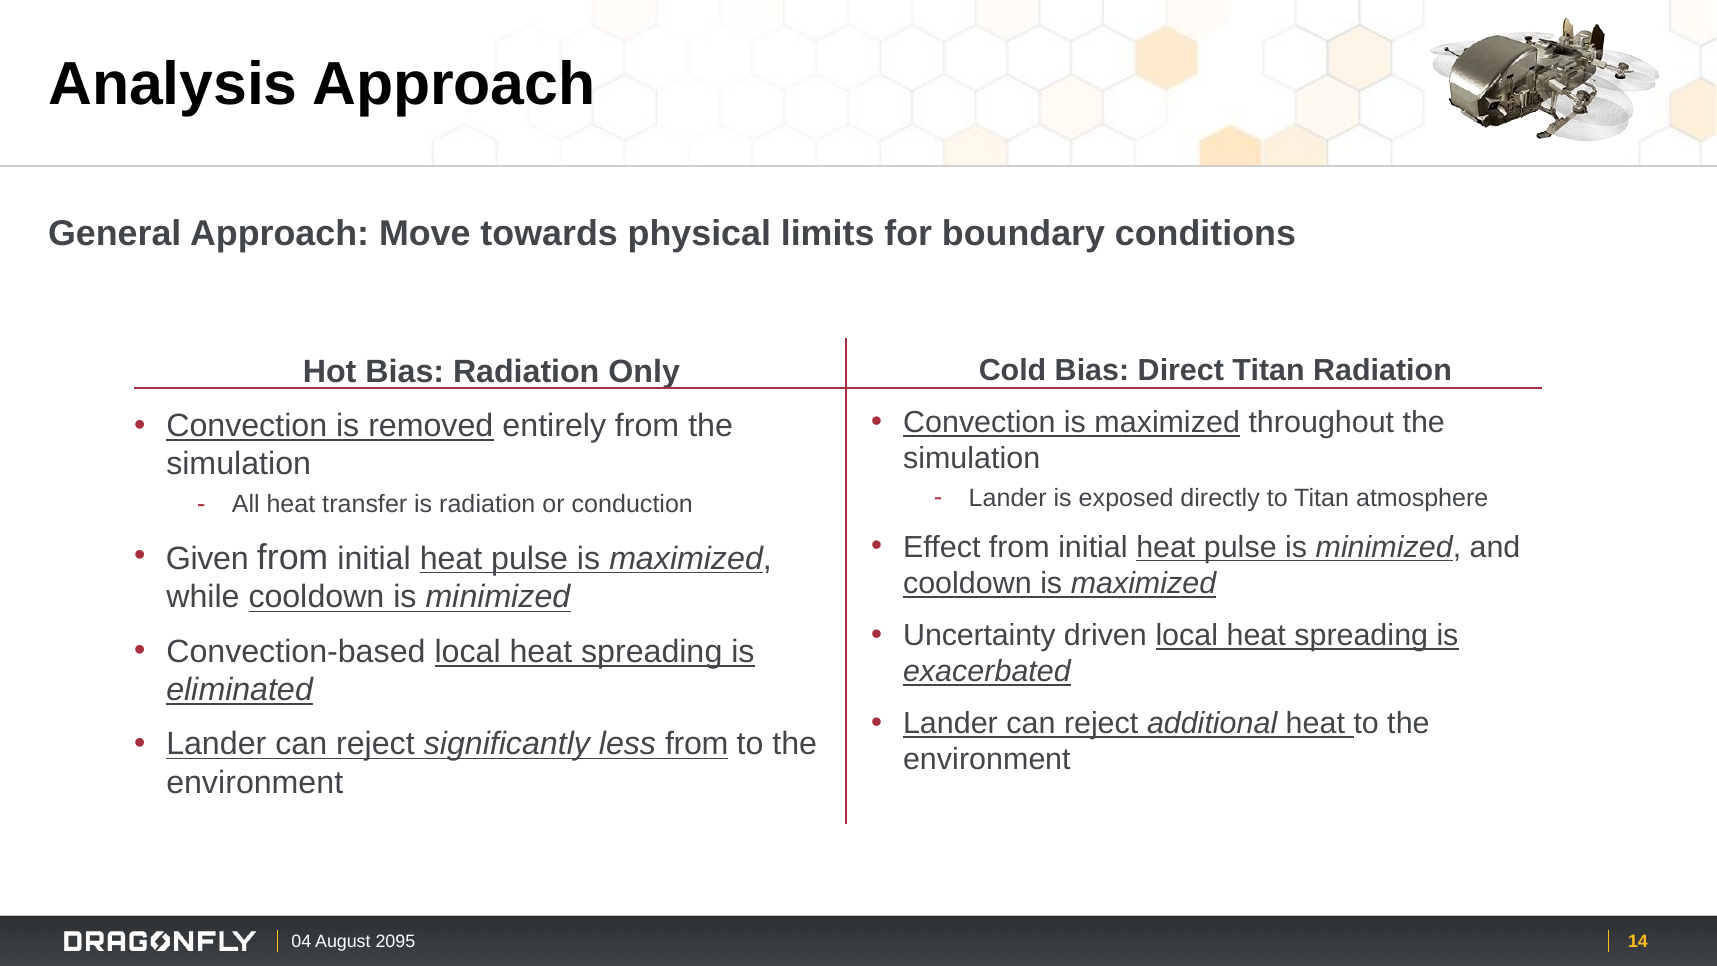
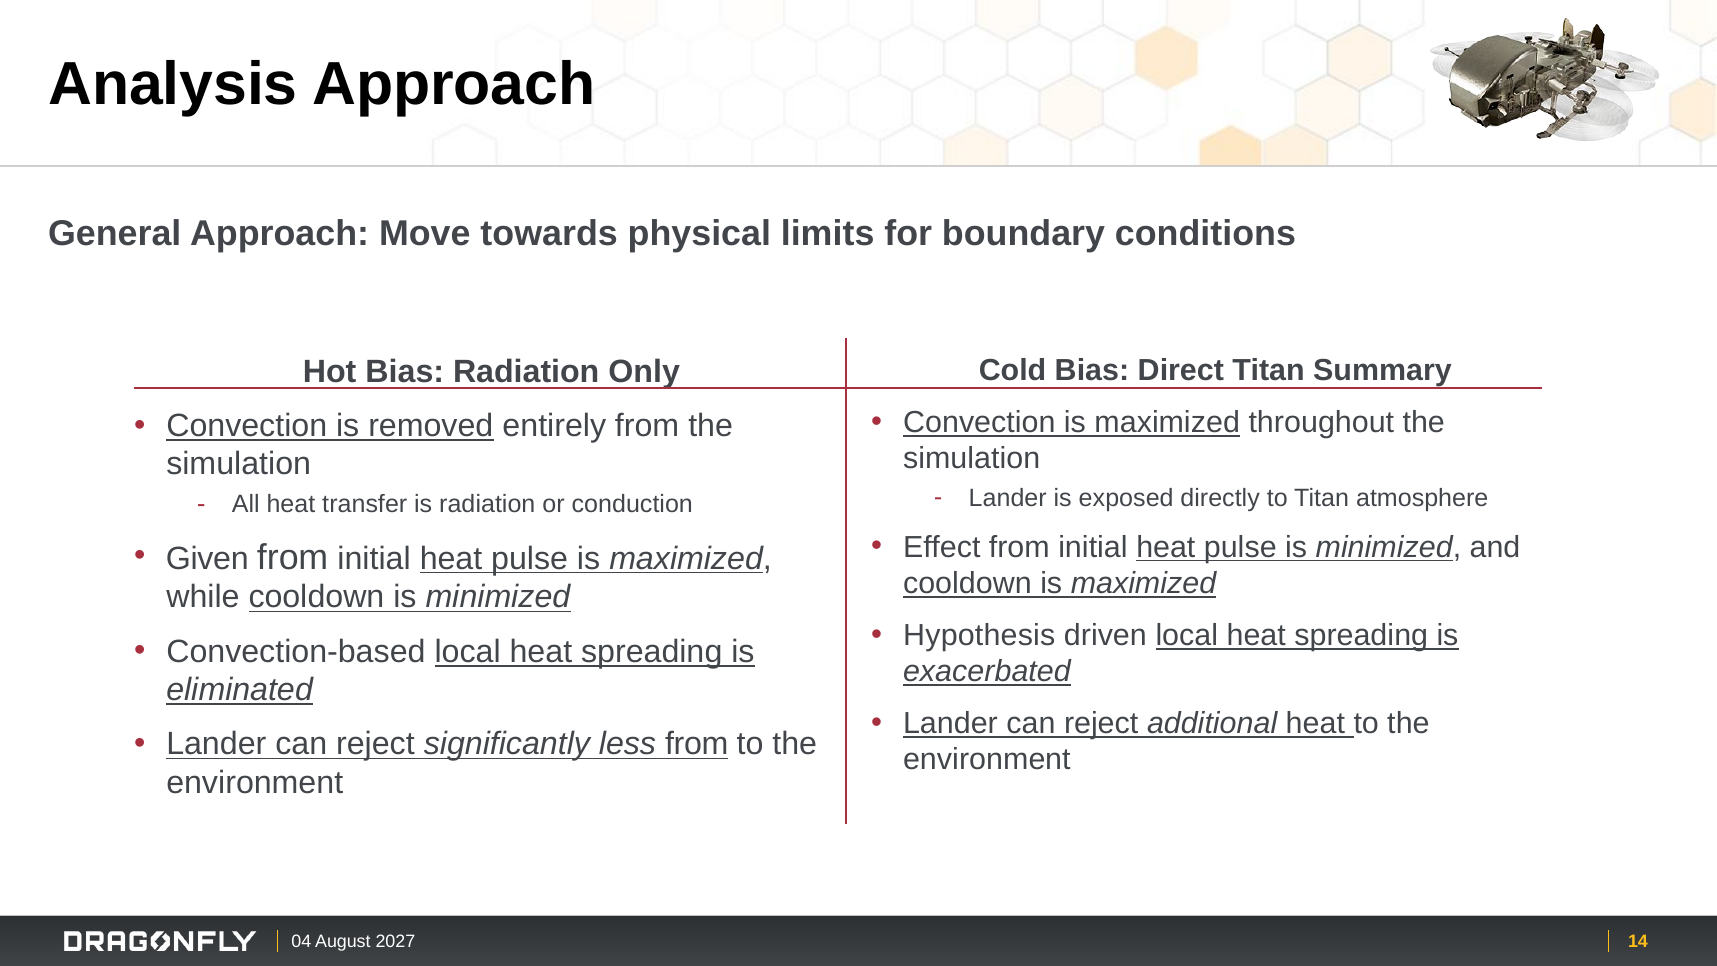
Titan Radiation: Radiation -> Summary
Uncertainty: Uncertainty -> Hypothesis
2095: 2095 -> 2027
